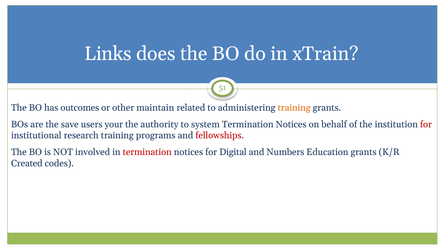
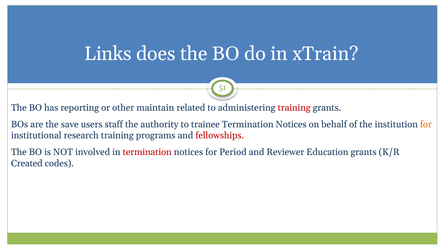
outcomes: outcomes -> reporting
training at (294, 108) colour: orange -> red
your: your -> staff
system: system -> trainee
for at (426, 125) colour: red -> orange
Digital: Digital -> Period
Numbers: Numbers -> Reviewer
